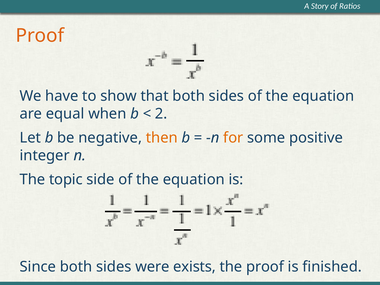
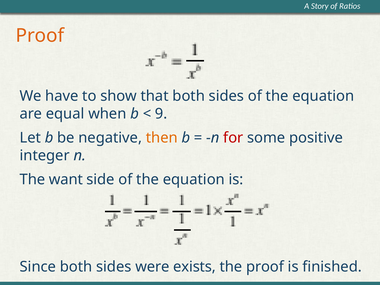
2: 2 -> 9
for colour: orange -> red
topic: topic -> want
